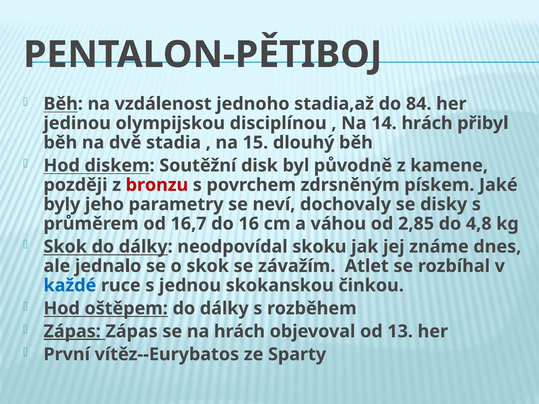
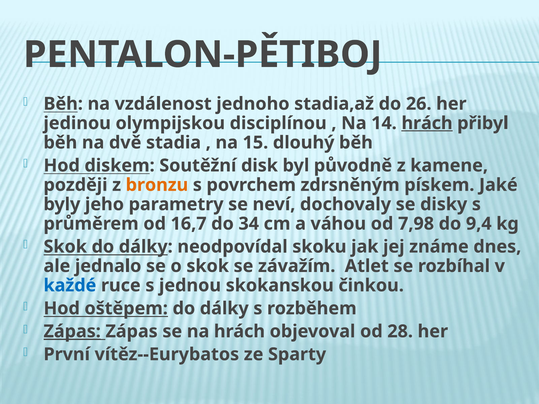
84: 84 -> 26
hrách at (427, 123) underline: none -> present
bronzu colour: red -> orange
16: 16 -> 34
2,85: 2,85 -> 7,98
4,8: 4,8 -> 9,4
13: 13 -> 28
